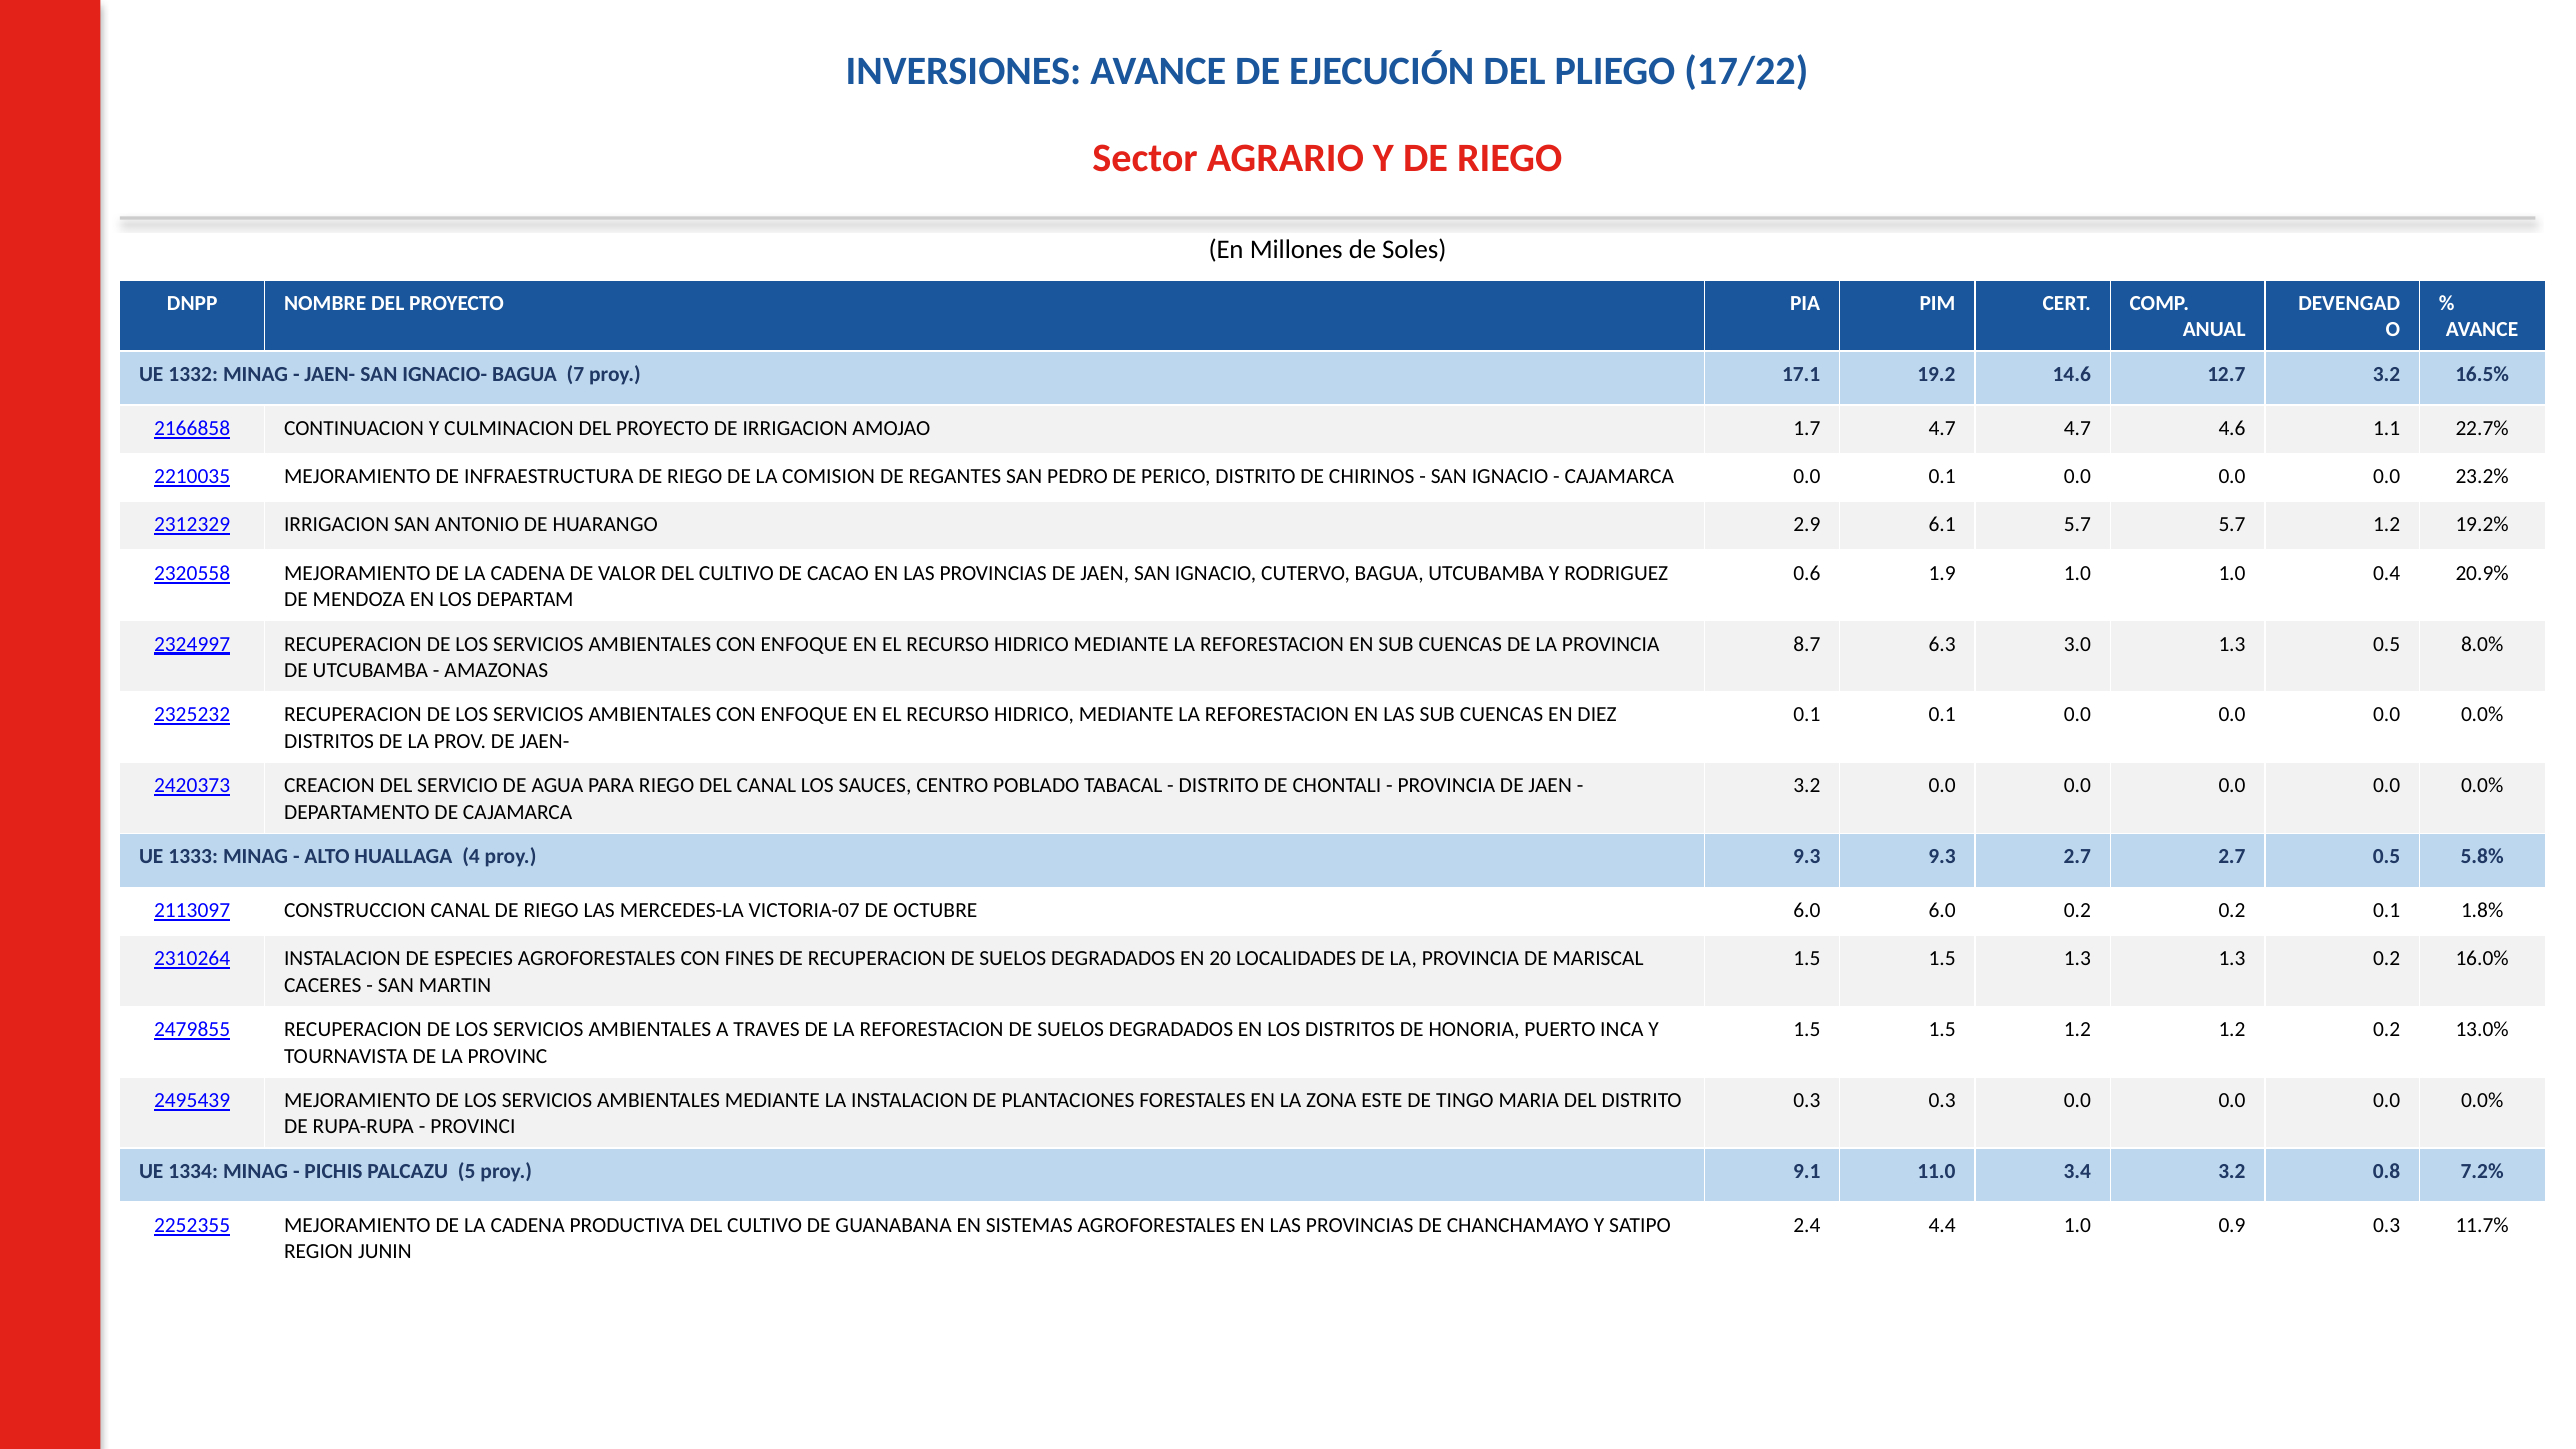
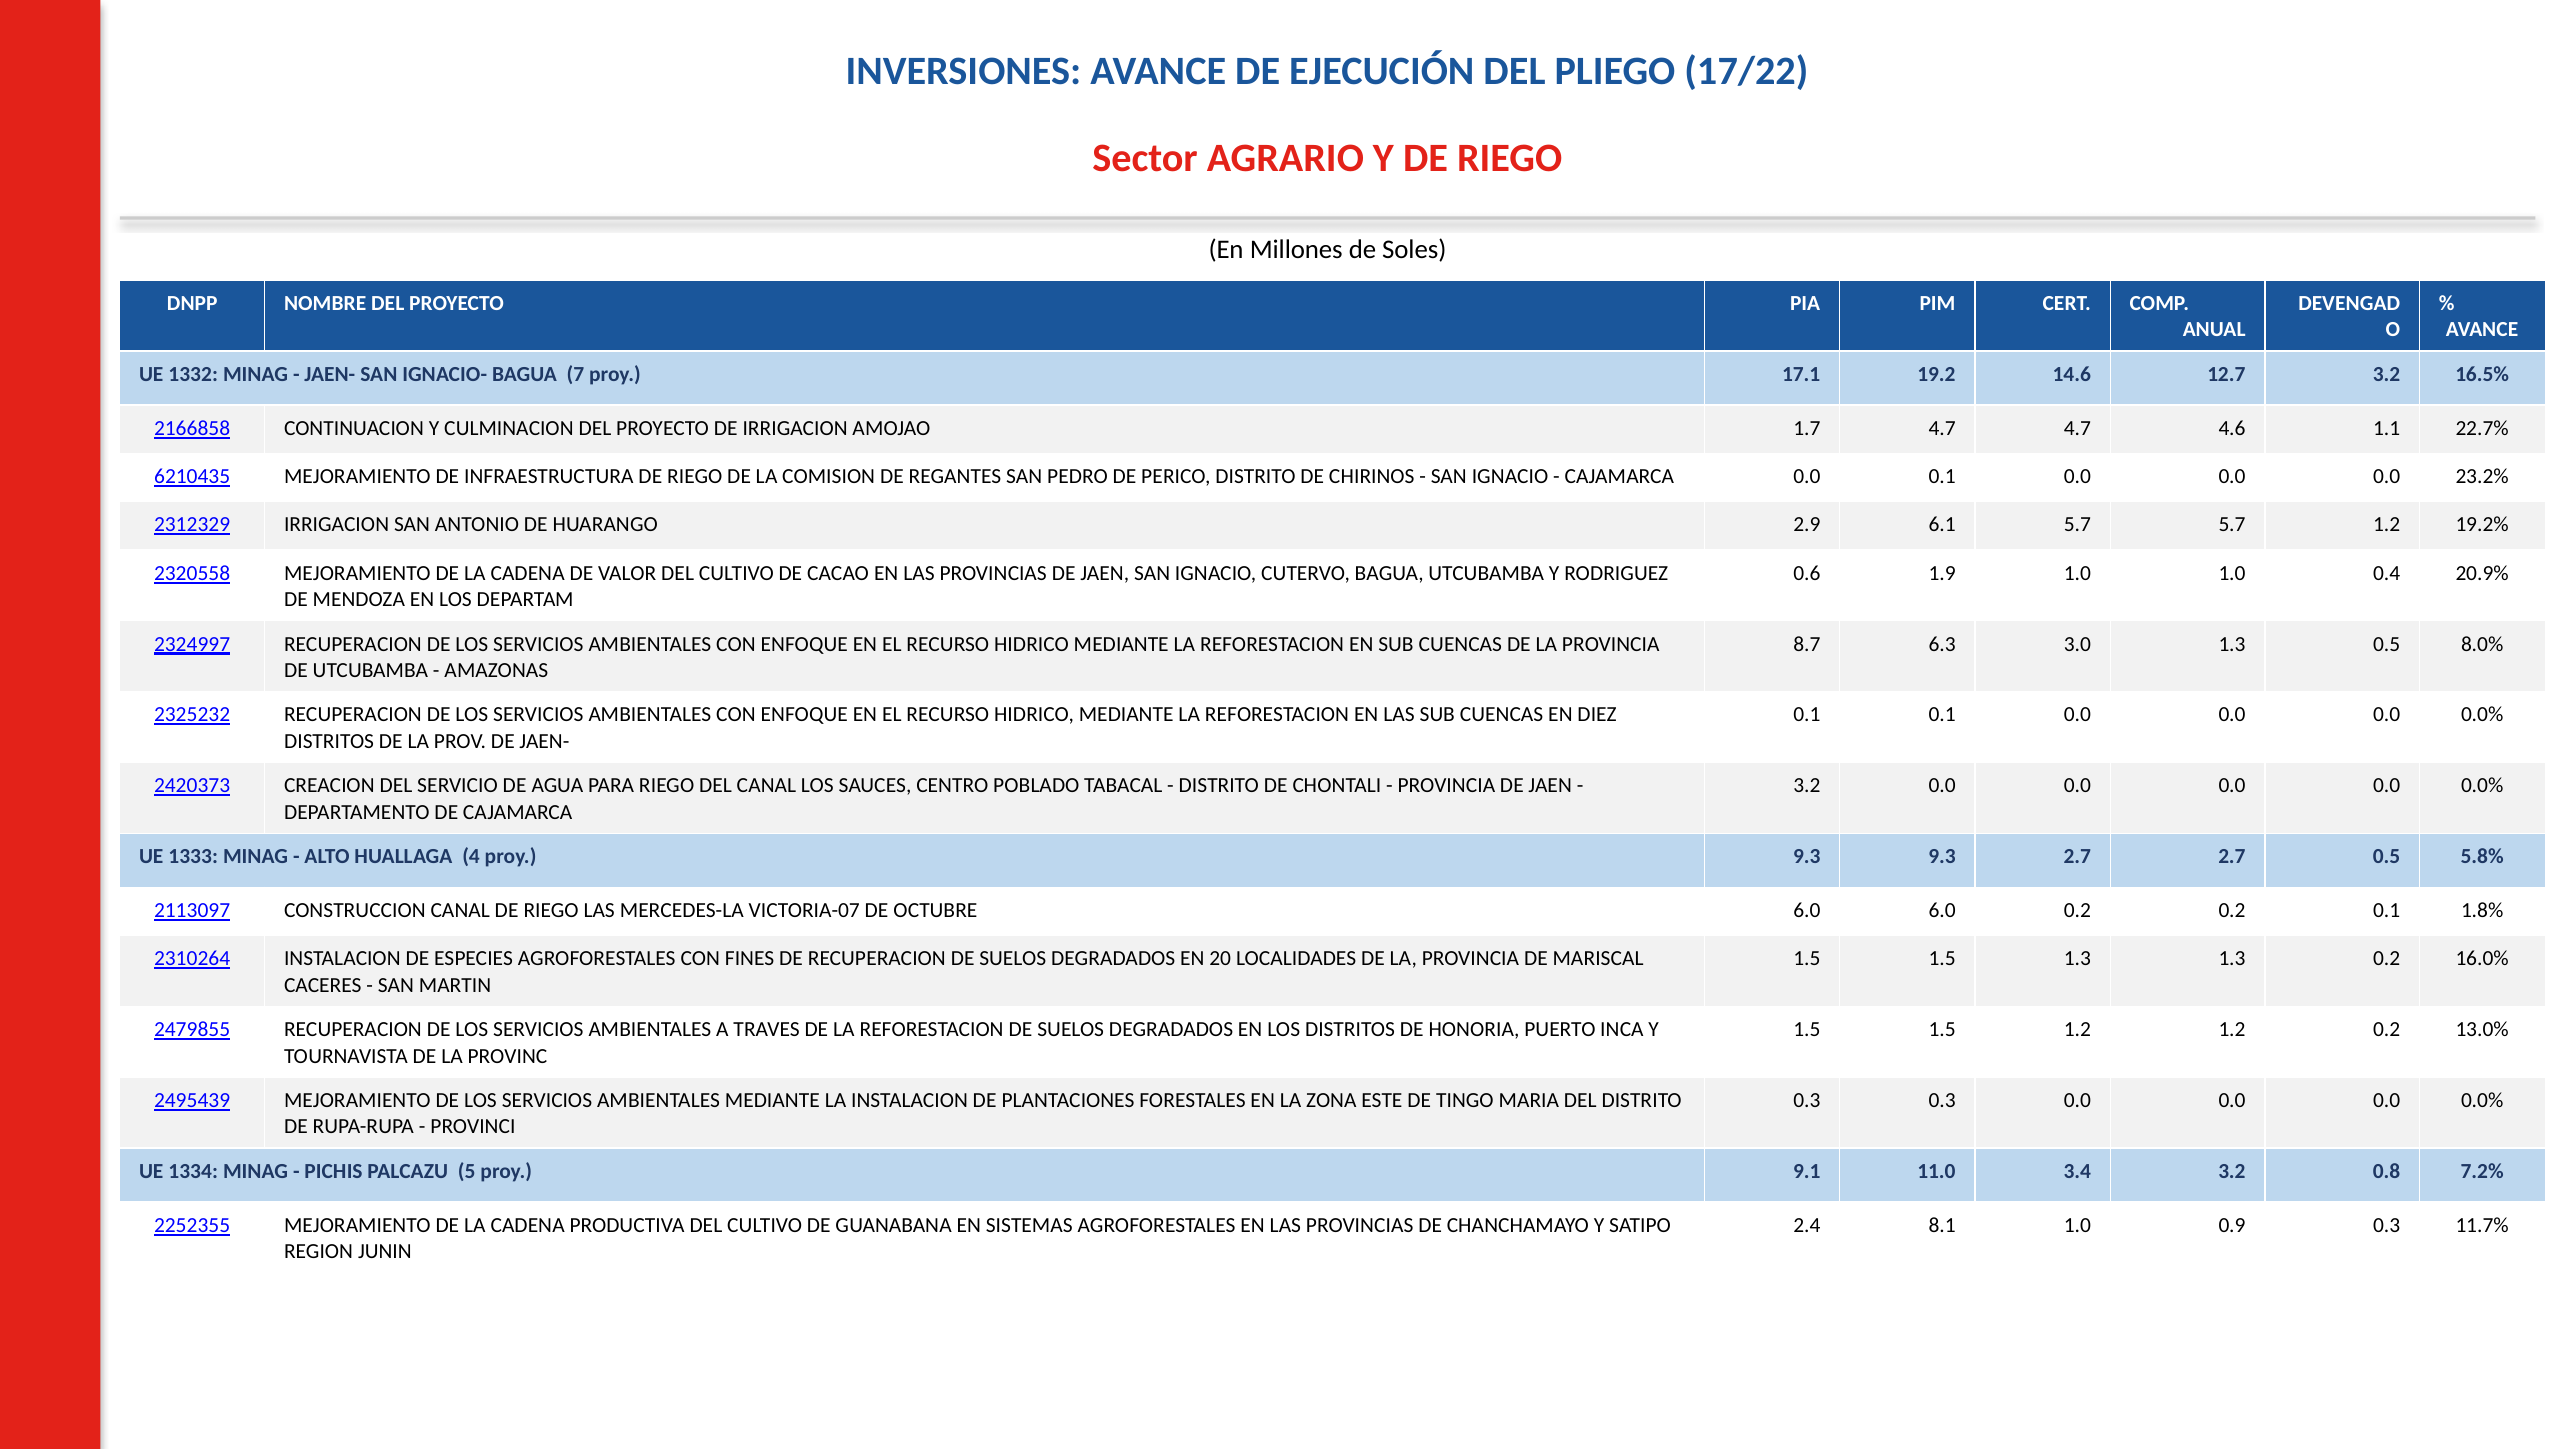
2210035: 2210035 -> 6210435
4.4: 4.4 -> 8.1
